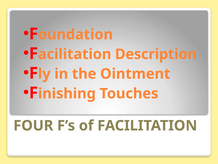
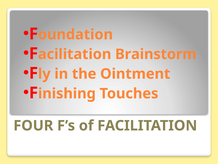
Description: Description -> Brainstorm
